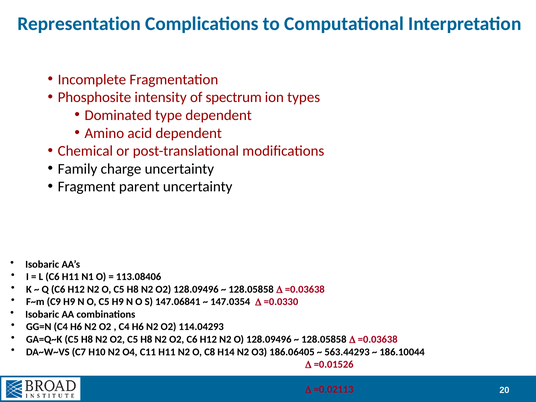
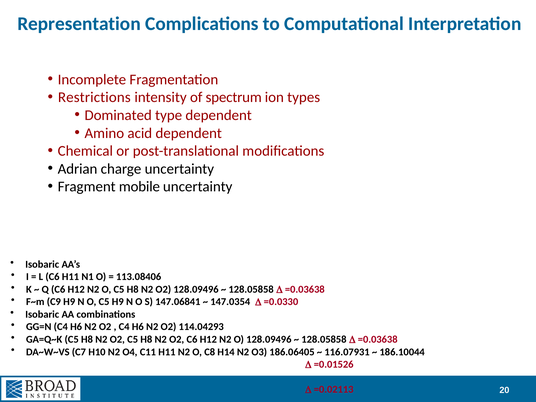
Phosphosite: Phosphosite -> Restrictions
Family: Family -> Adrian
parent: parent -> mobile
563.44293: 563.44293 -> 116.07931
